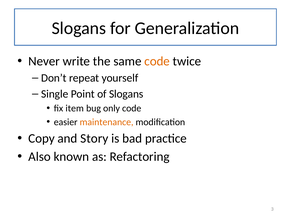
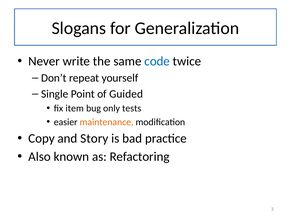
code at (157, 61) colour: orange -> blue
of Slogans: Slogans -> Guided
only code: code -> tests
